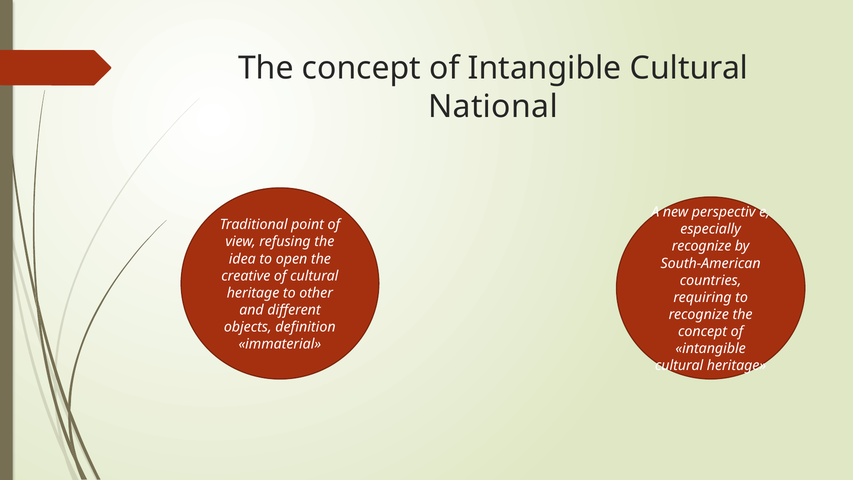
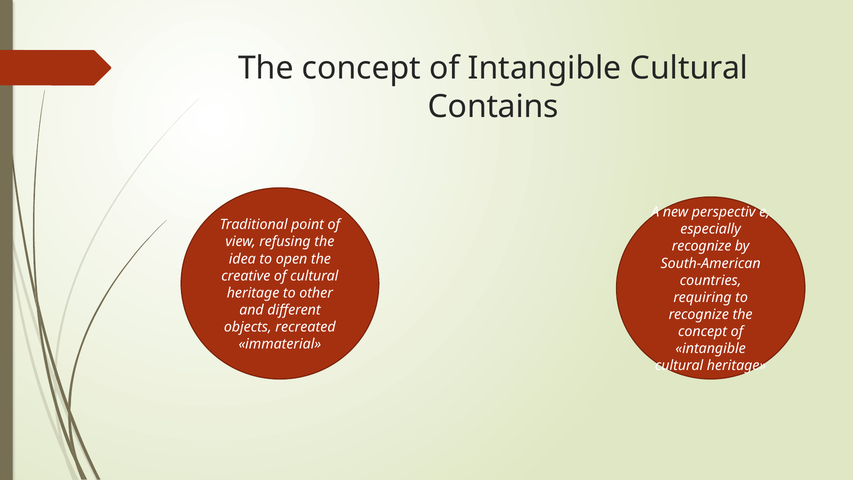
National: National -> Contains
definition: definition -> recreated
